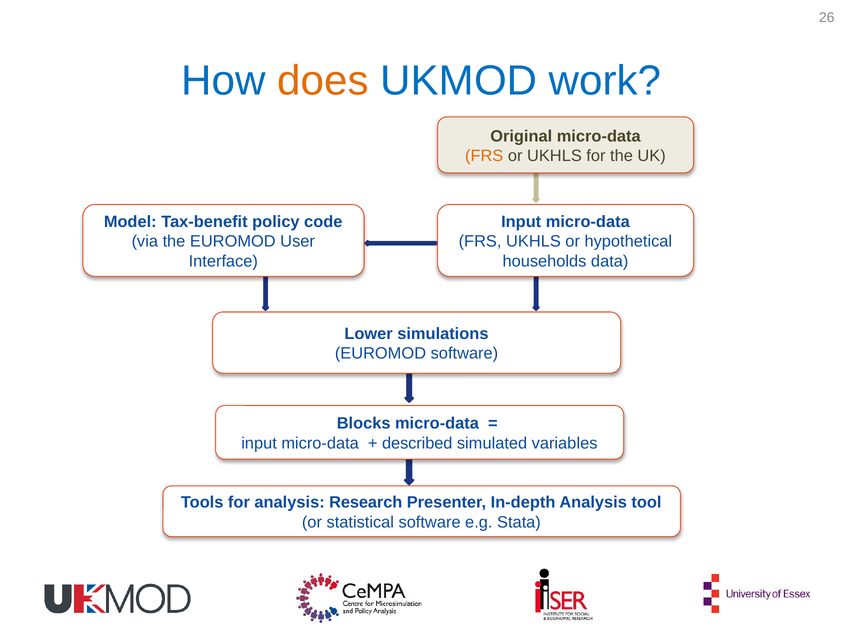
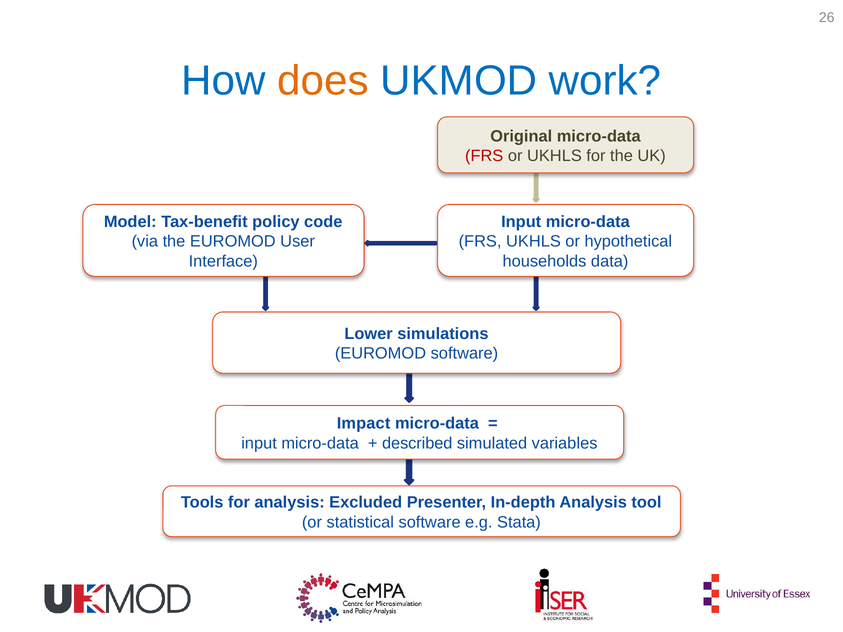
FRS at (484, 156) colour: orange -> red
Blocks: Blocks -> Impact
Research: Research -> Excluded
